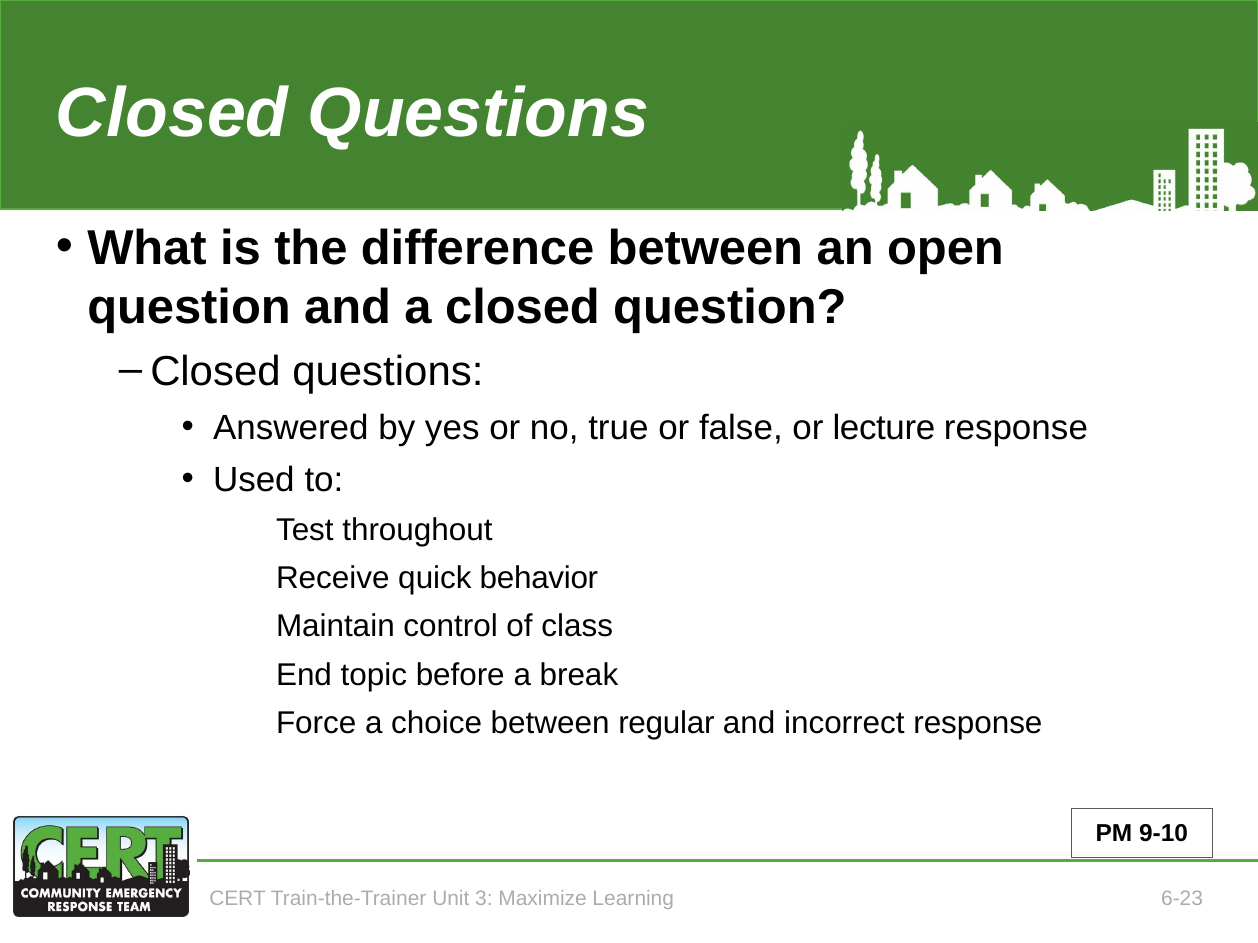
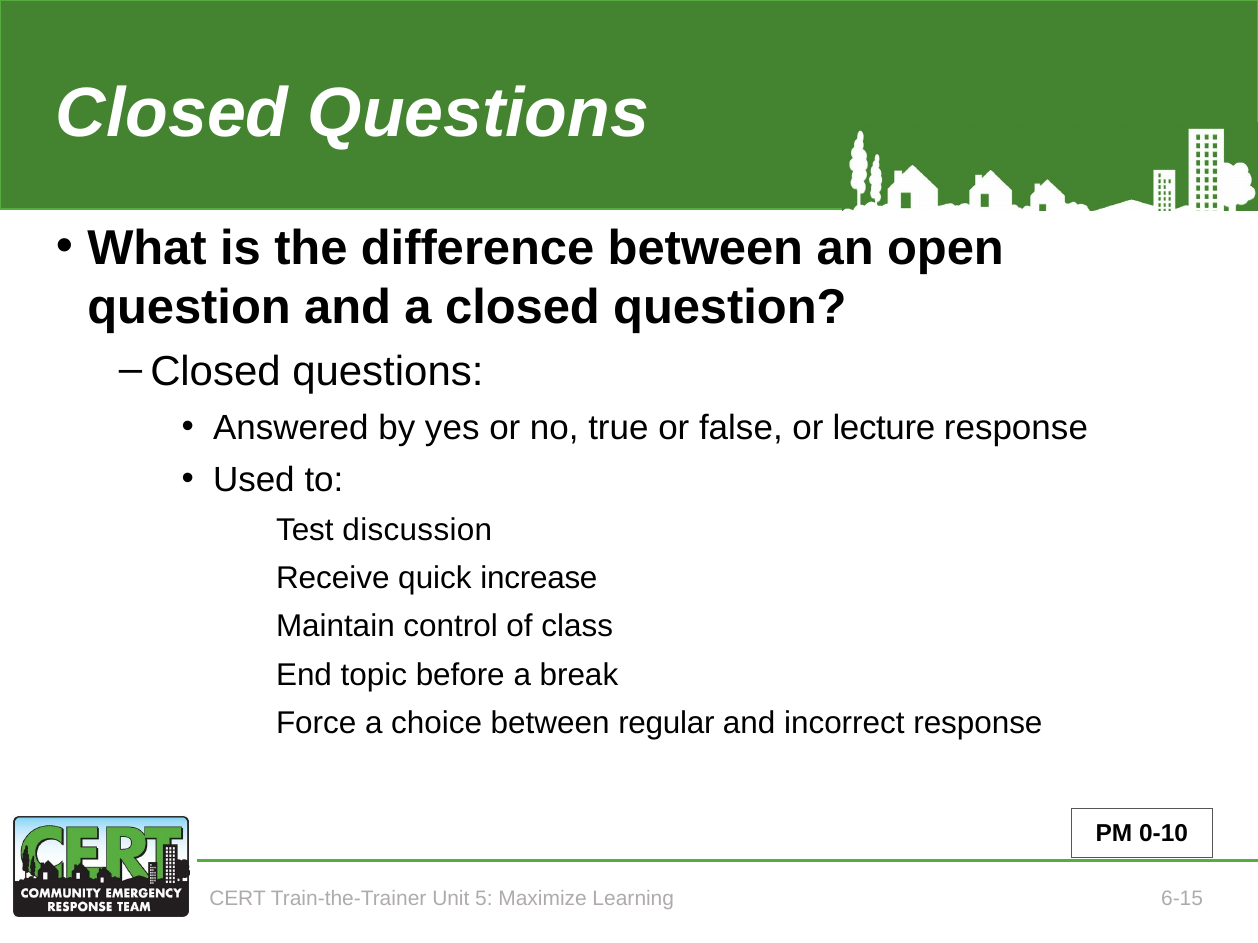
throughout: throughout -> discussion
behavior: behavior -> increase
9-10: 9-10 -> 0-10
3: 3 -> 5
6-23: 6-23 -> 6-15
